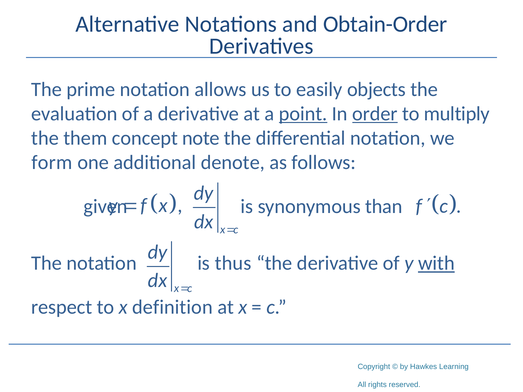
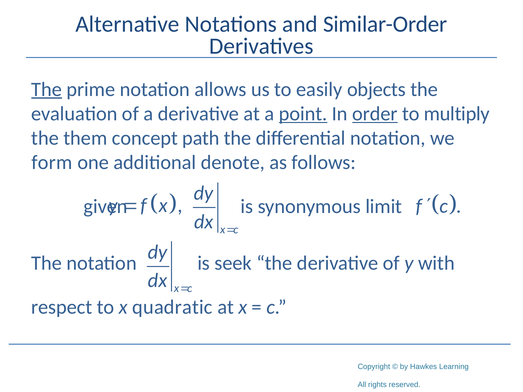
Obtain-Order: Obtain-Order -> Similar-Order
The at (47, 89) underline: none -> present
note: note -> path
than: than -> limit
thus: thus -> seek
with underline: present -> none
definition: definition -> quadratic
